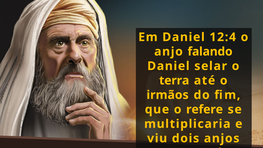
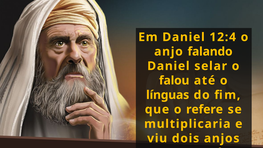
terra: terra -> falou
irmãos: irmãos -> línguas
